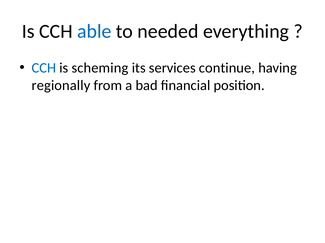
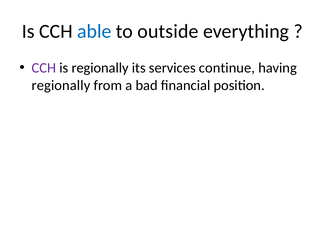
needed: needed -> outside
CCH at (44, 68) colour: blue -> purple
is scheming: scheming -> regionally
